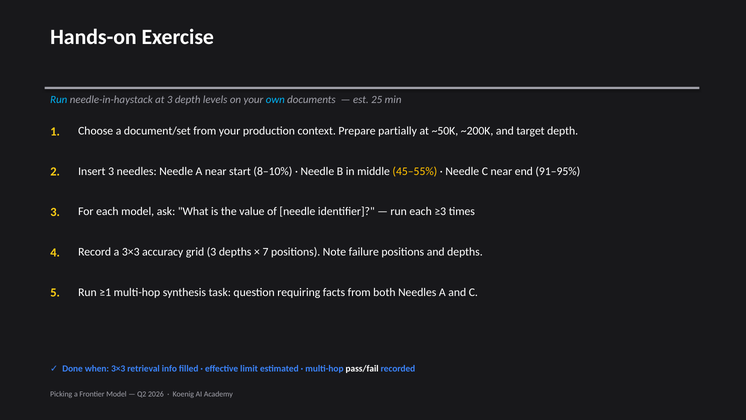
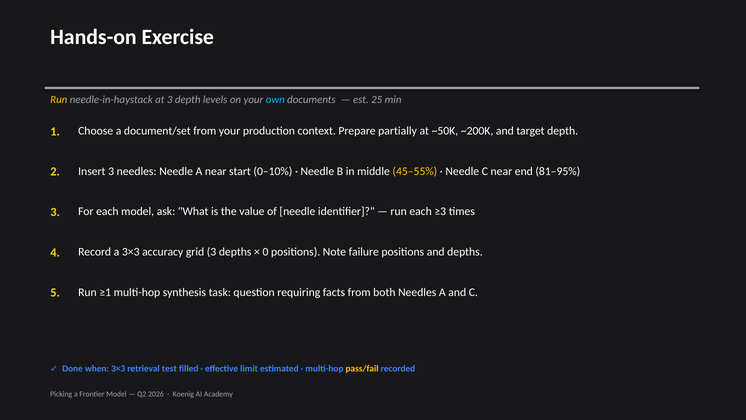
Run at (59, 100) colour: light blue -> yellow
8–10%: 8–10% -> 0–10%
91–95%: 91–95% -> 81–95%
7: 7 -> 0
info: info -> test
pass/fail colour: white -> yellow
